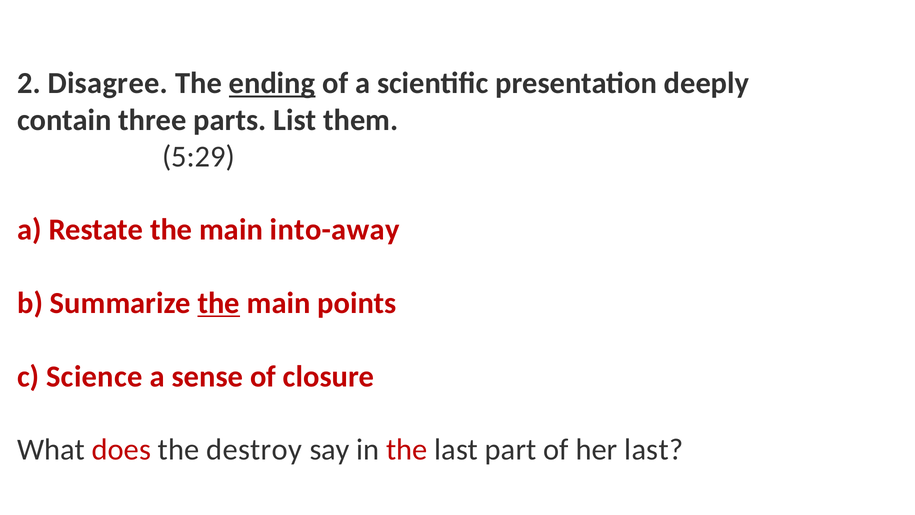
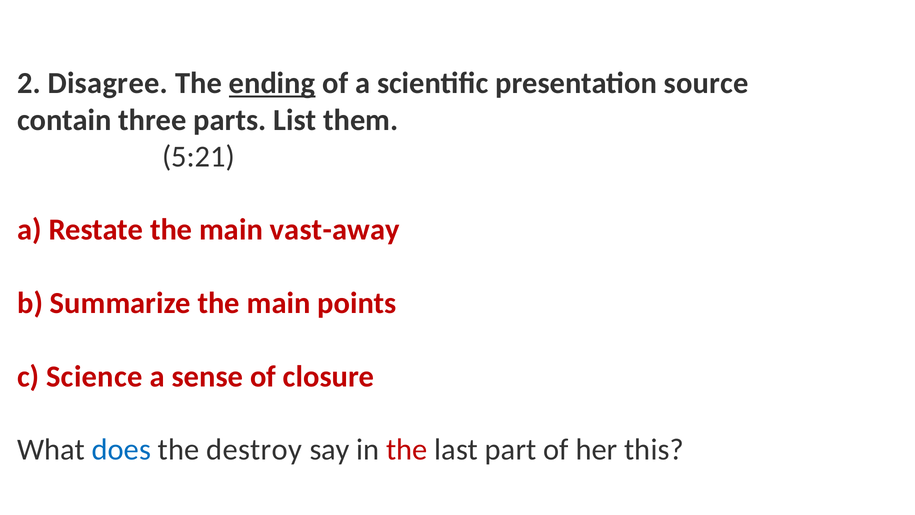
deeply: deeply -> source
5:29: 5:29 -> 5:21
into-away: into-away -> vast-away
the at (219, 303) underline: present -> none
does colour: red -> blue
her last: last -> this
